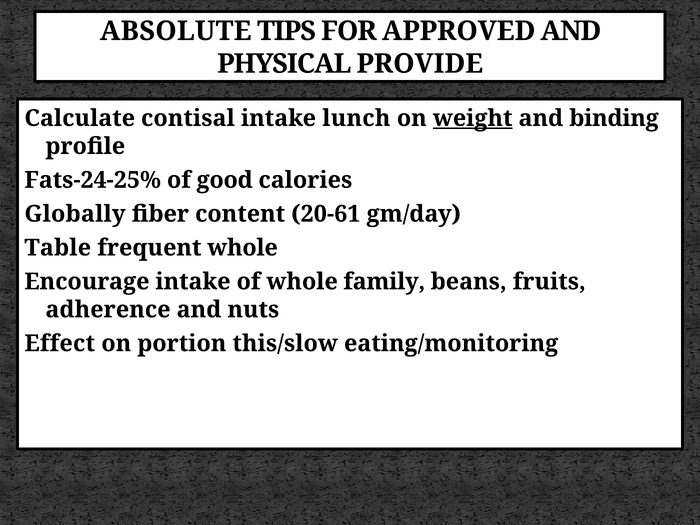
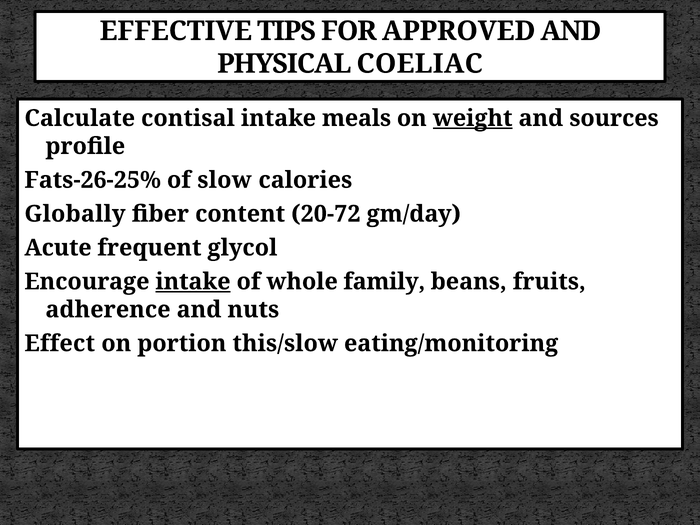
ABSOLUTE: ABSOLUTE -> EFFECTIVE
PROVIDE: PROVIDE -> COELIAC
lunch: lunch -> meals
binding: binding -> sources
Fats-24-25%: Fats-24-25% -> Fats-26-25%
good: good -> slow
20-61: 20-61 -> 20-72
Table: Table -> Acute
frequent whole: whole -> glycol
intake at (193, 282) underline: none -> present
